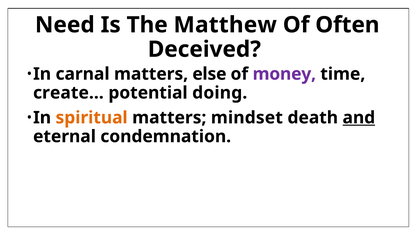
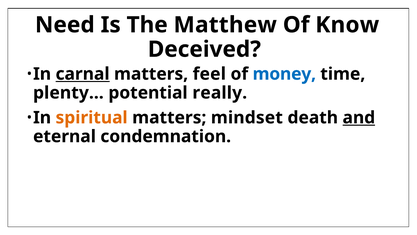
Often: Often -> Know
carnal underline: none -> present
else: else -> feel
money colour: purple -> blue
create…: create… -> plenty…
doing: doing -> really
